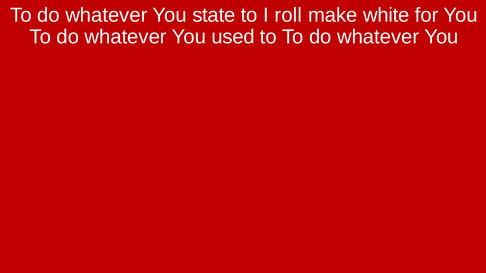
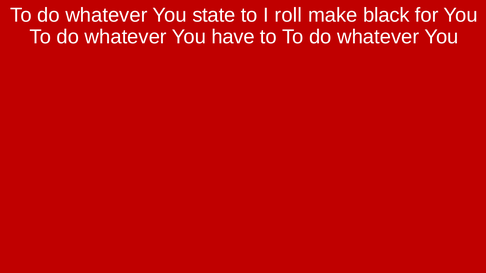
white: white -> black
used: used -> have
